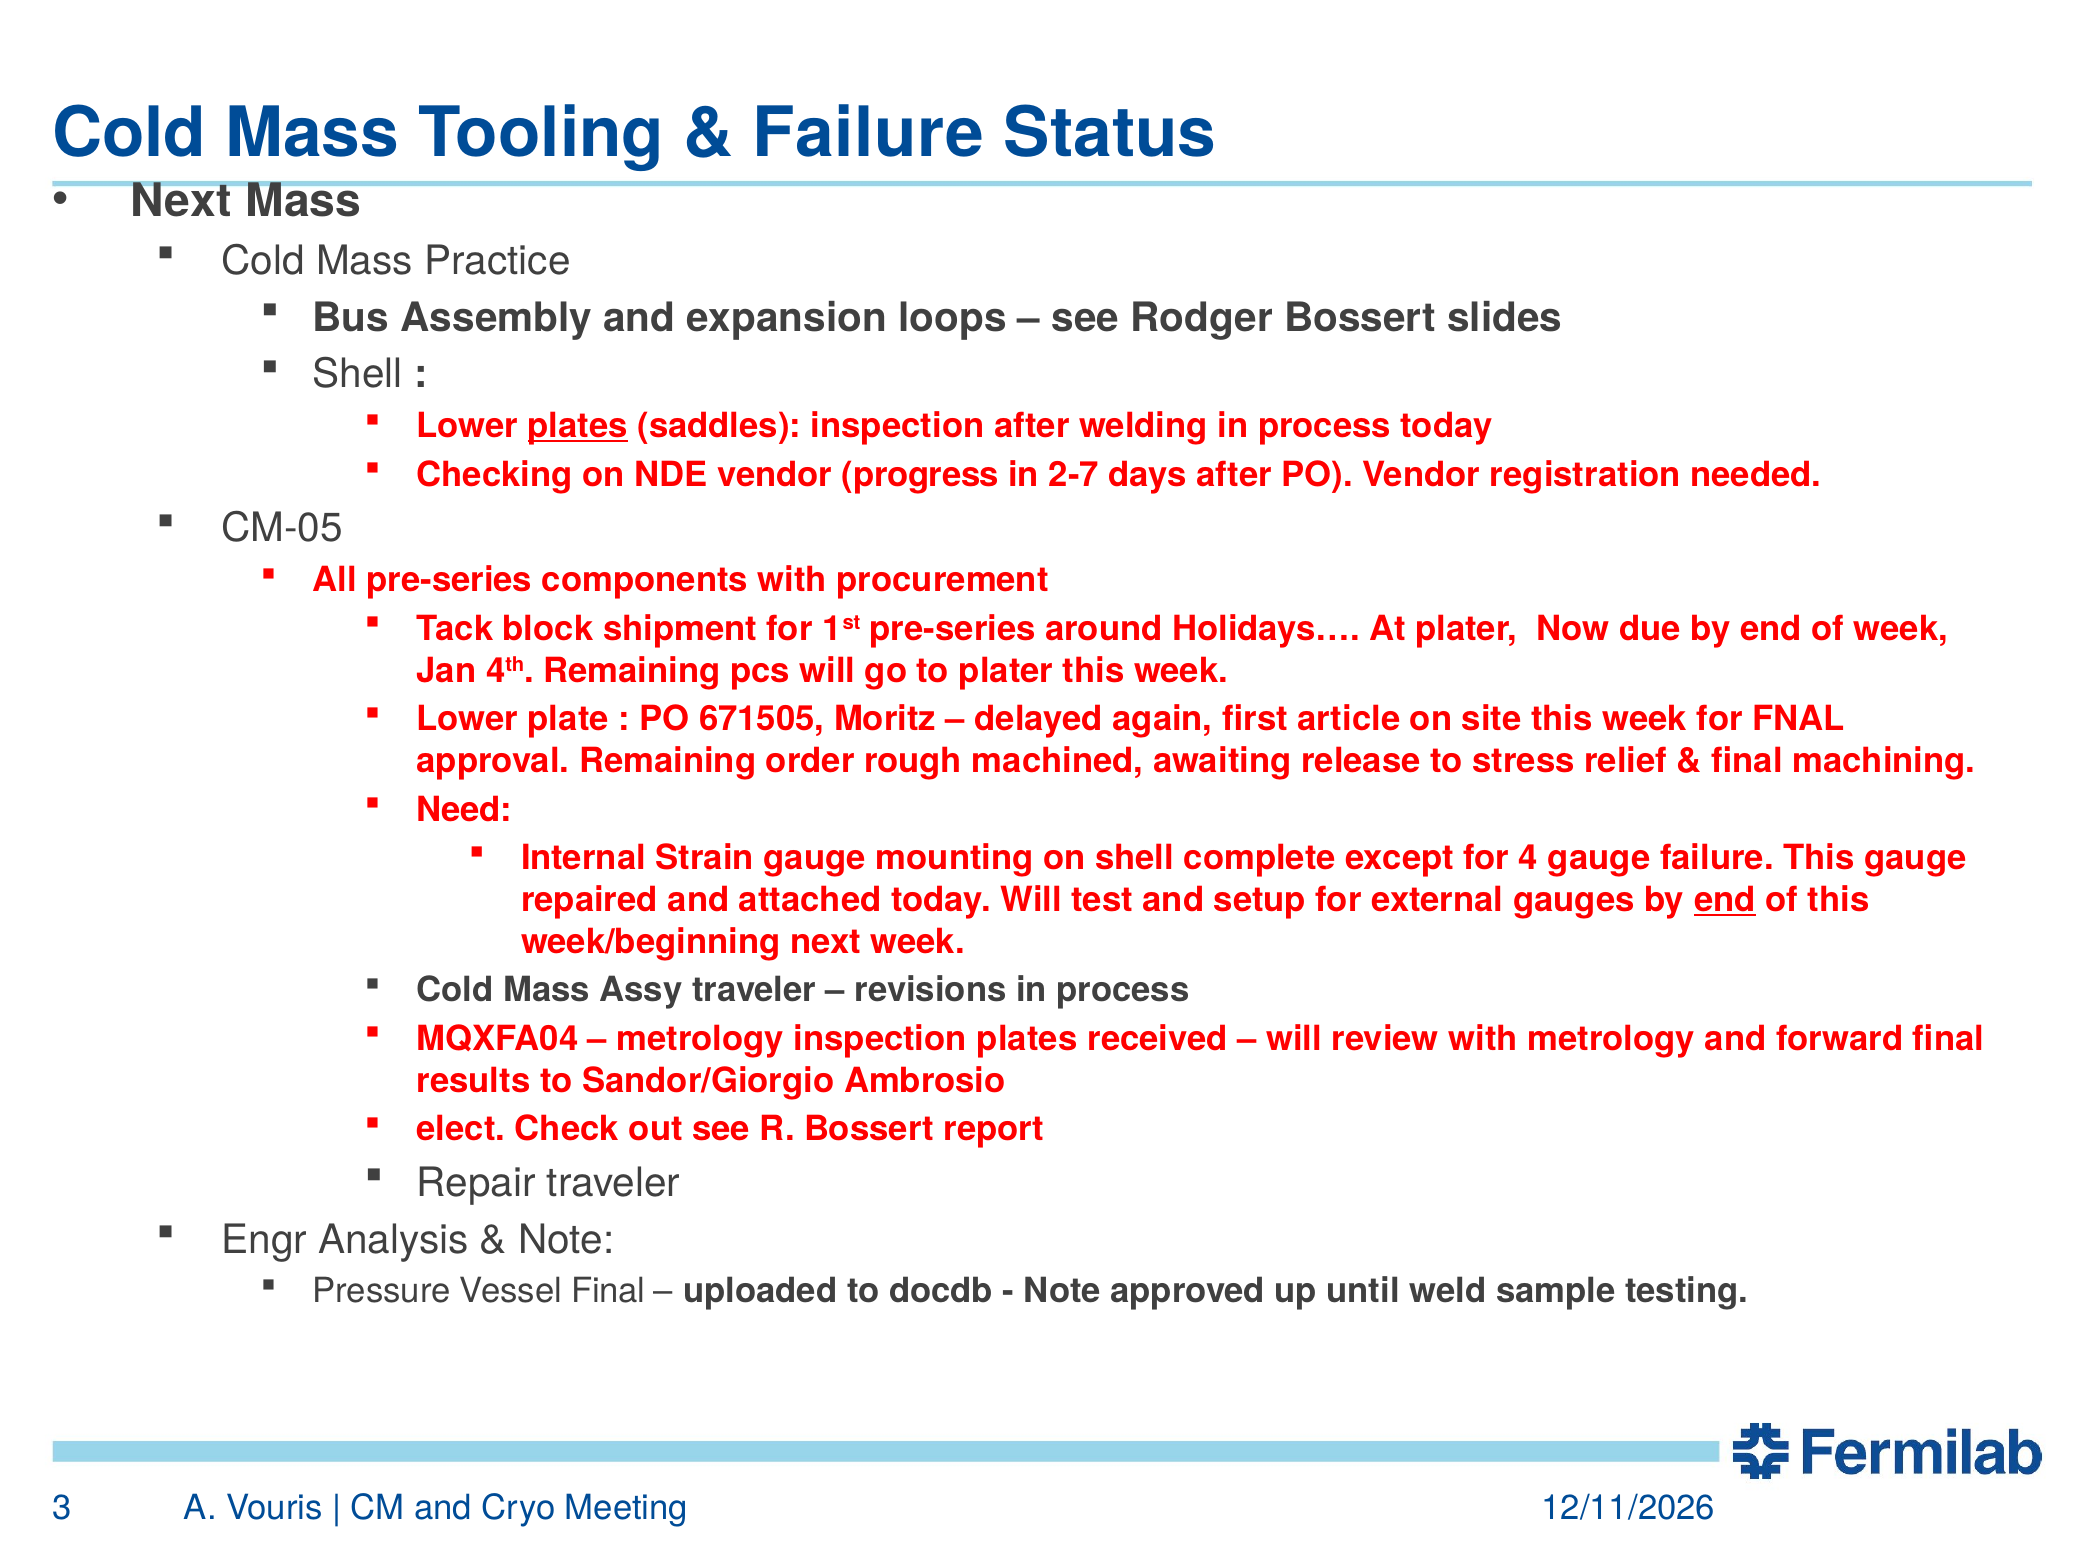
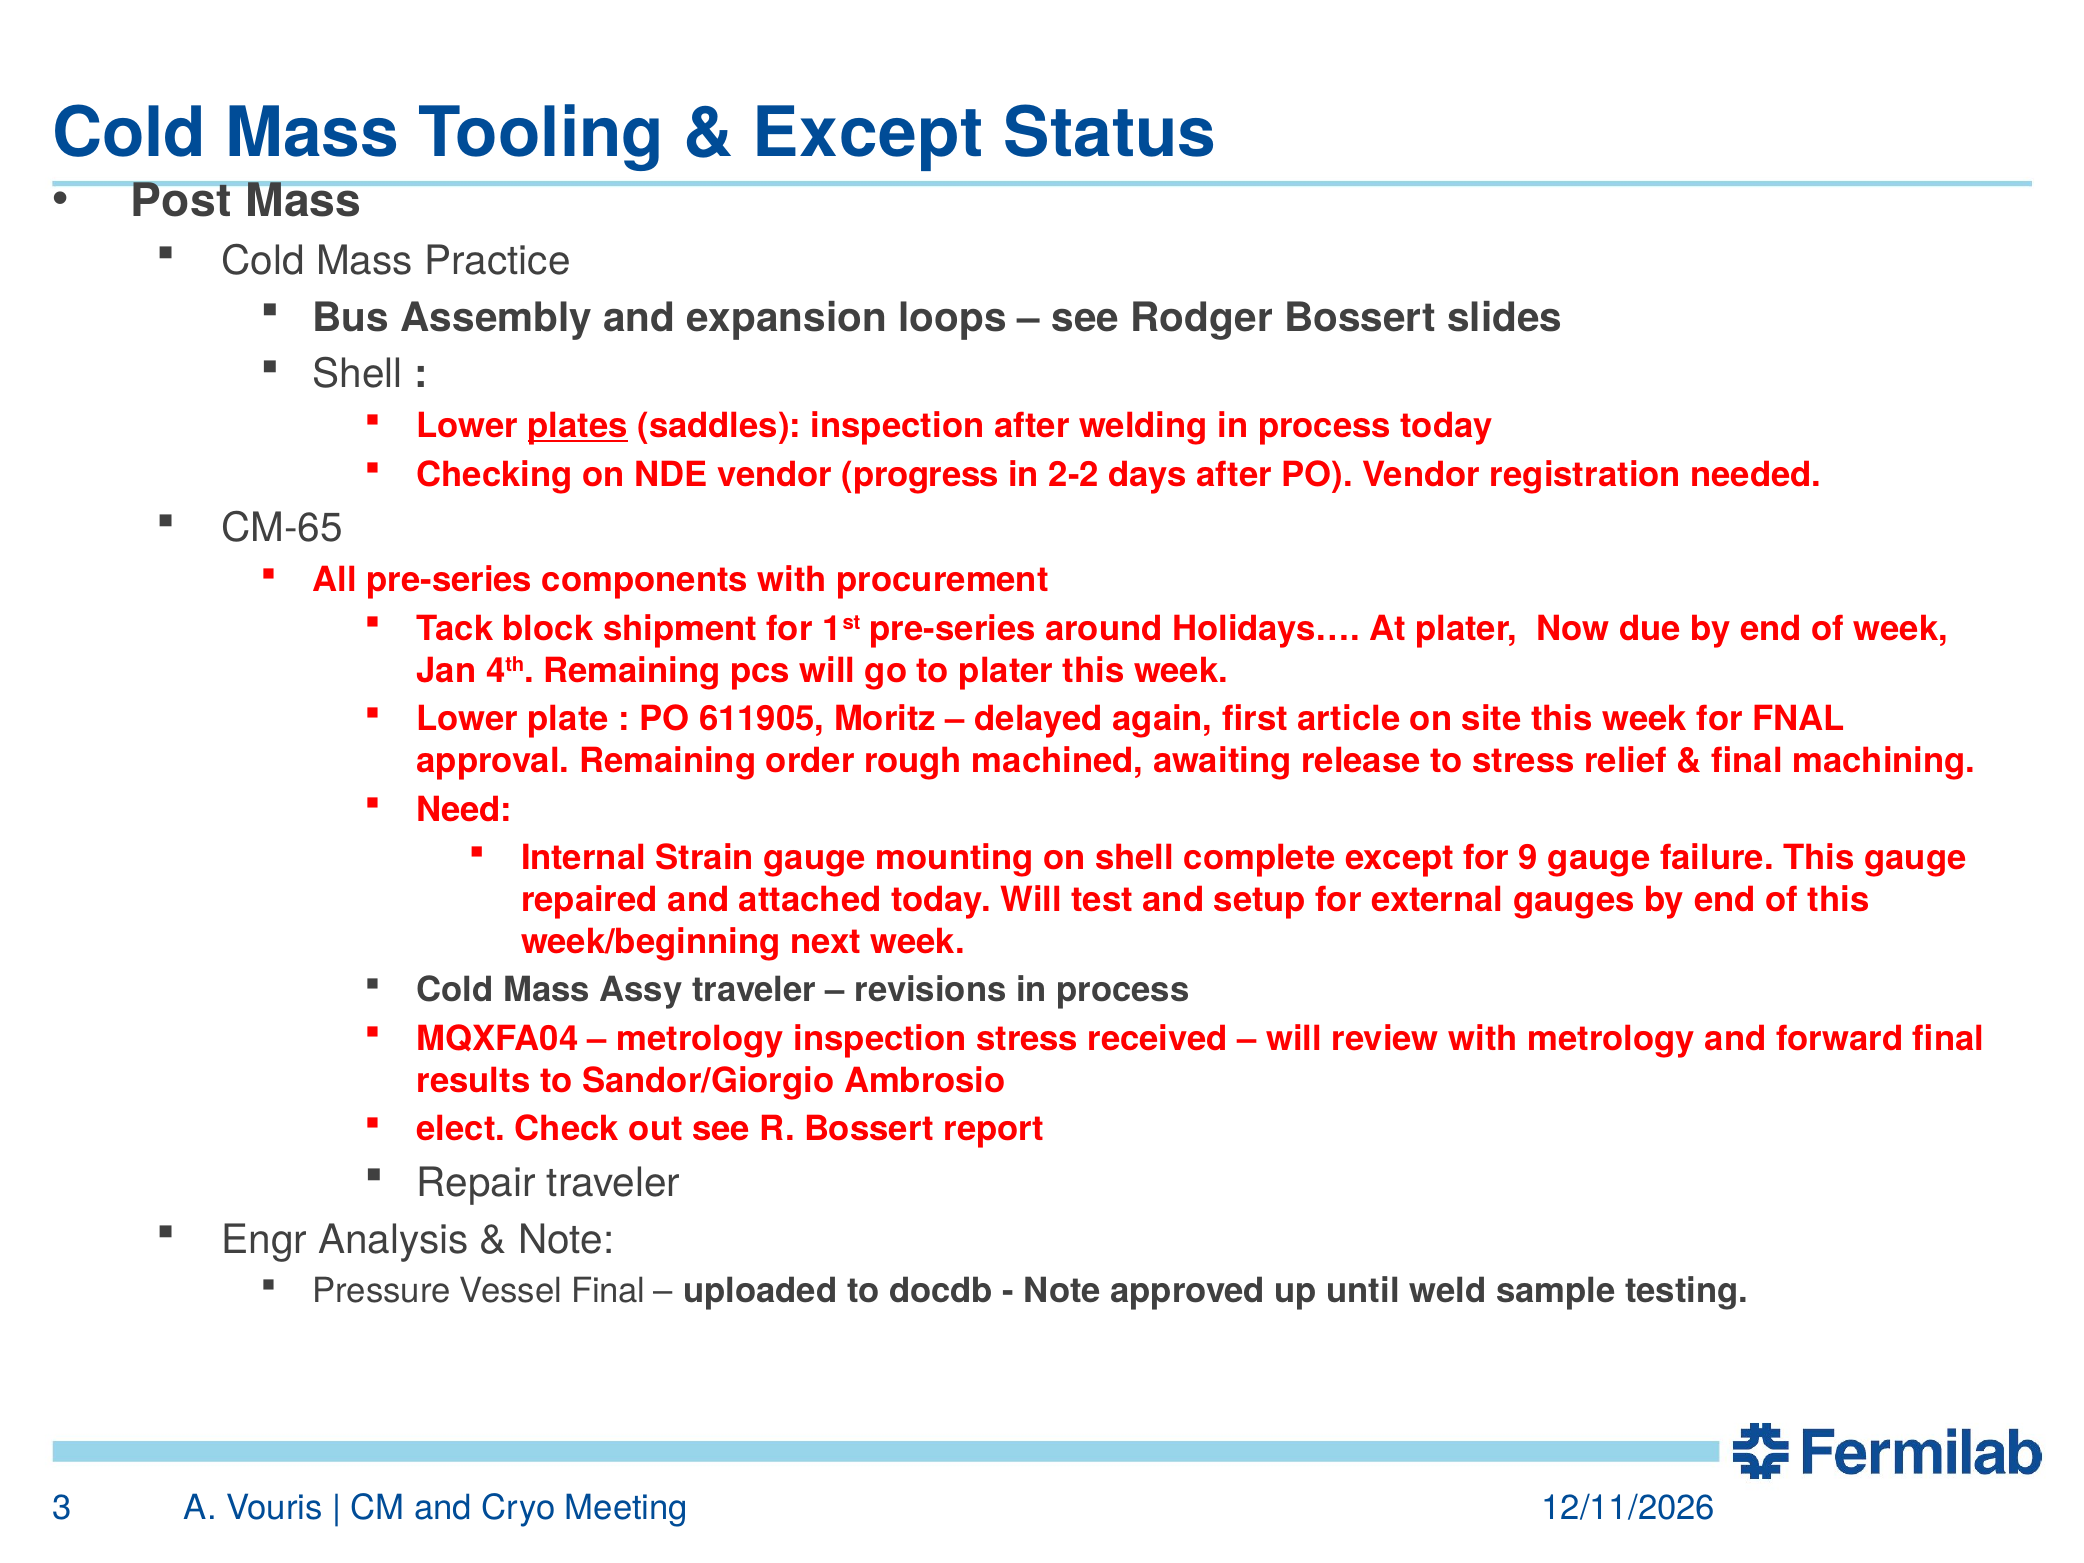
Failure at (868, 133): Failure -> Except
Next at (181, 201): Next -> Post
2-7: 2-7 -> 2-2
CM-05: CM-05 -> CM-65
671505: 671505 -> 611905
4: 4 -> 9
end at (1725, 900) underline: present -> none
inspection plates: plates -> stress
